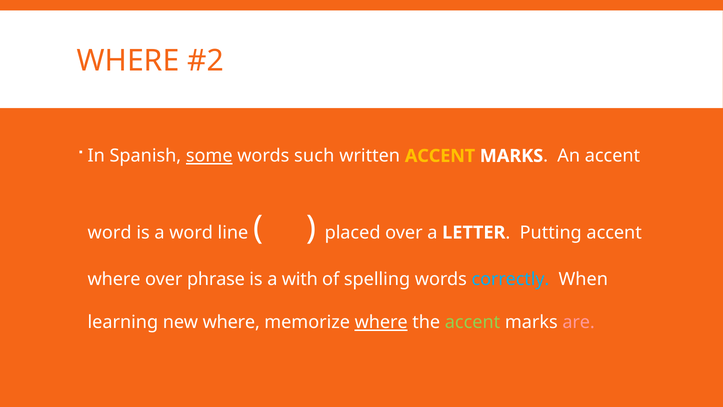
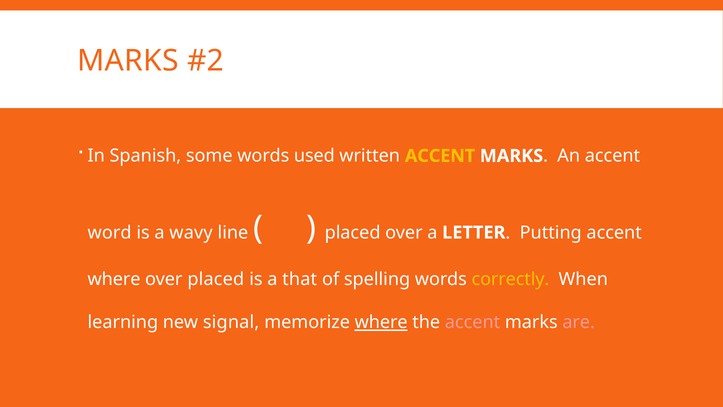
WHERE at (128, 61): WHERE -> MARKS
some underline: present -> none
such: such -> used
a word: word -> wavy
over phrase: phrase -> placed
with: with -> that
correctly colour: light blue -> yellow
new where: where -> signal
accent at (473, 322) colour: light green -> pink
